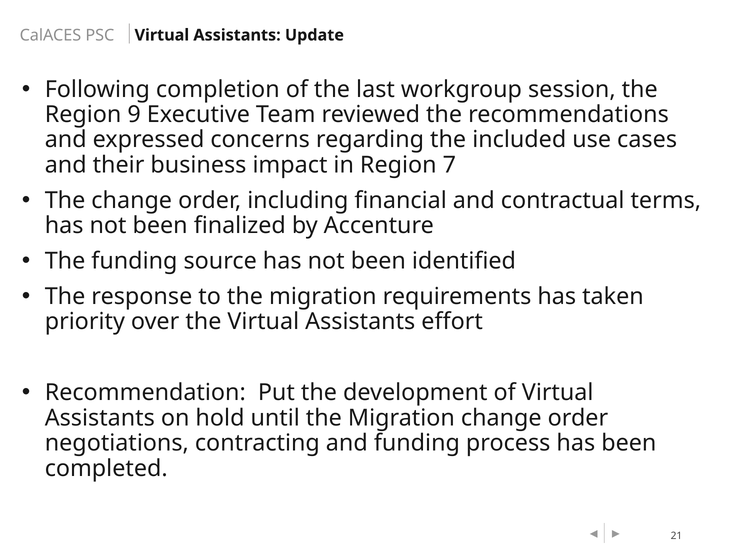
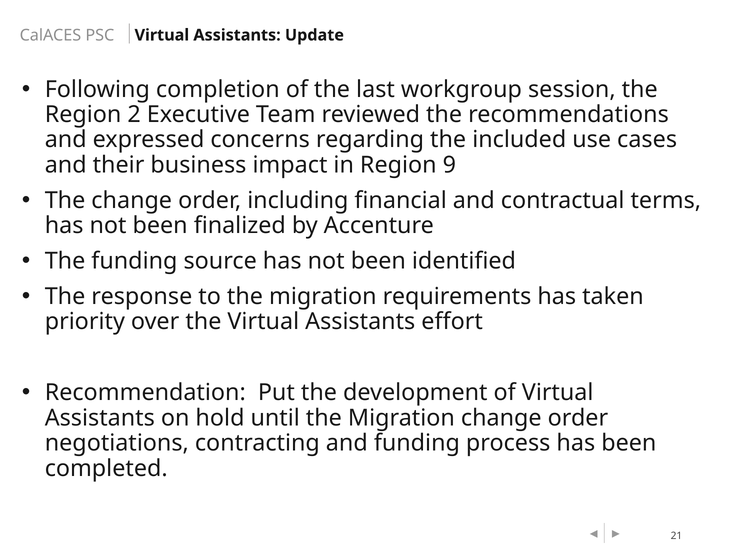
9: 9 -> 2
7: 7 -> 9
